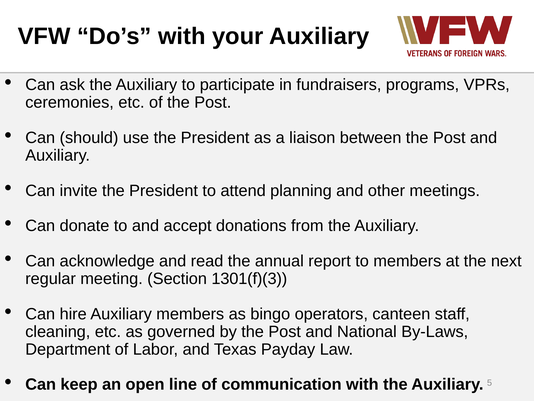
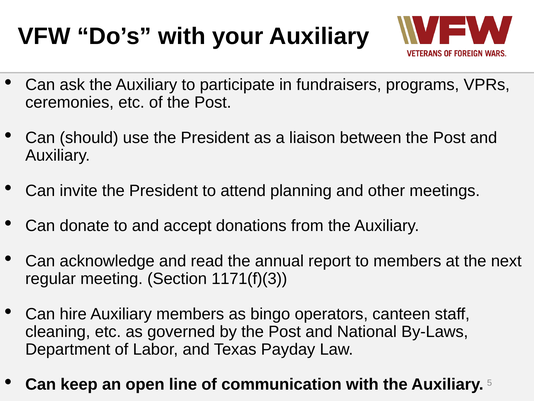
1301(f)(3: 1301(f)(3 -> 1171(f)(3
